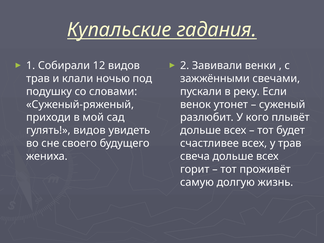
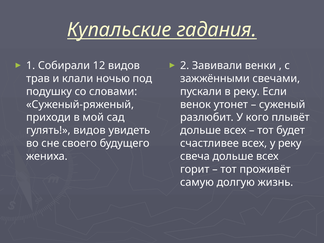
у трав: трав -> реку
